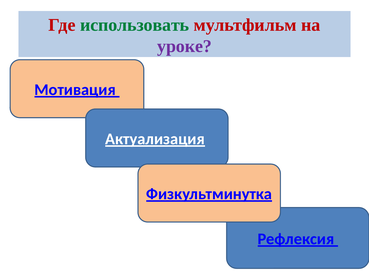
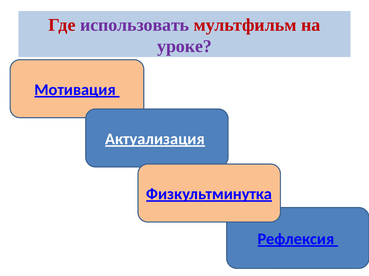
использовать colour: green -> purple
